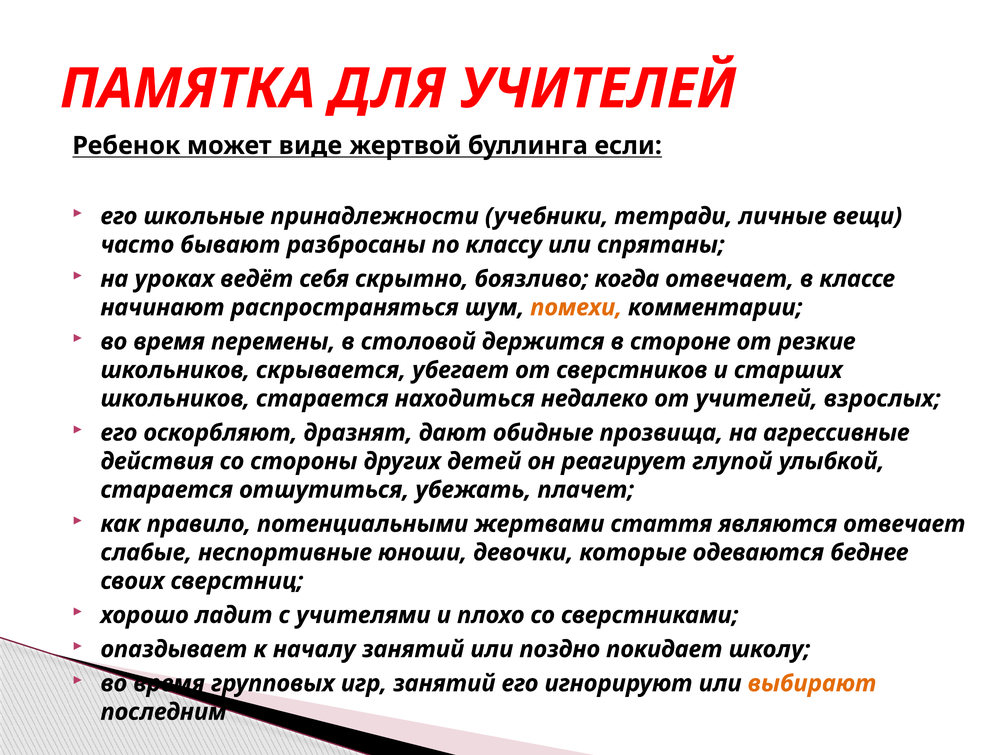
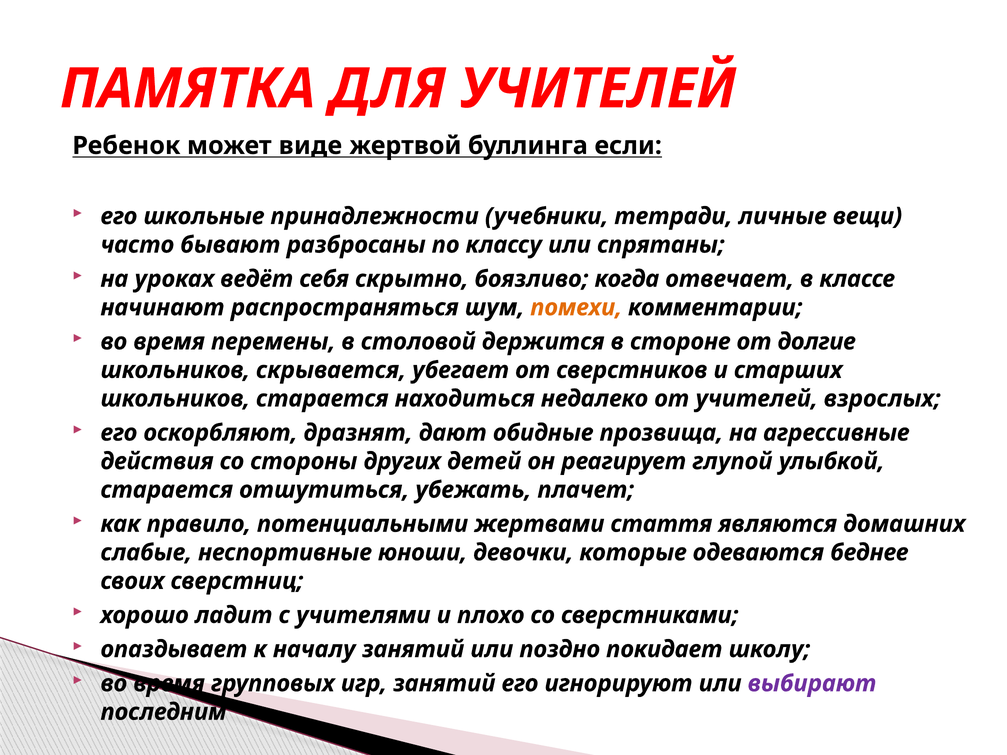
резкие: резкие -> долгие
являются отвечает: отвечает -> домашних
выбирают colour: orange -> purple
